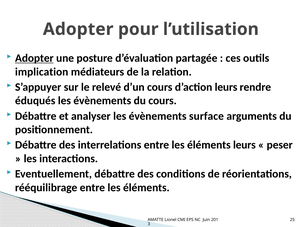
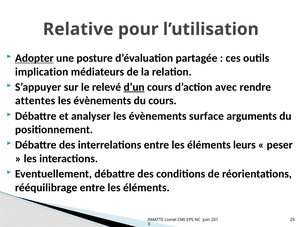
Adopter at (78, 29): Adopter -> Relative
d’un underline: none -> present
d’action leurs: leurs -> avec
éduqués: éduqués -> attentes
